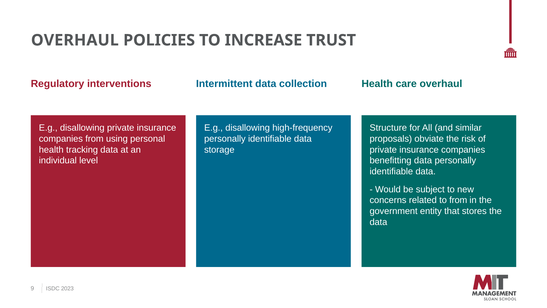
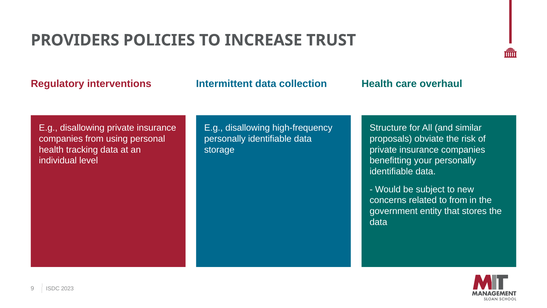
OVERHAUL at (75, 40): OVERHAUL -> PROVIDERS
benefitting data: data -> your
